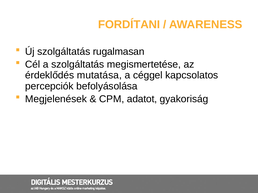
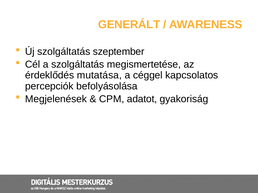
FORDÍTANI: FORDÍTANI -> GENERÁLT
rugalmasan: rugalmasan -> szeptember
